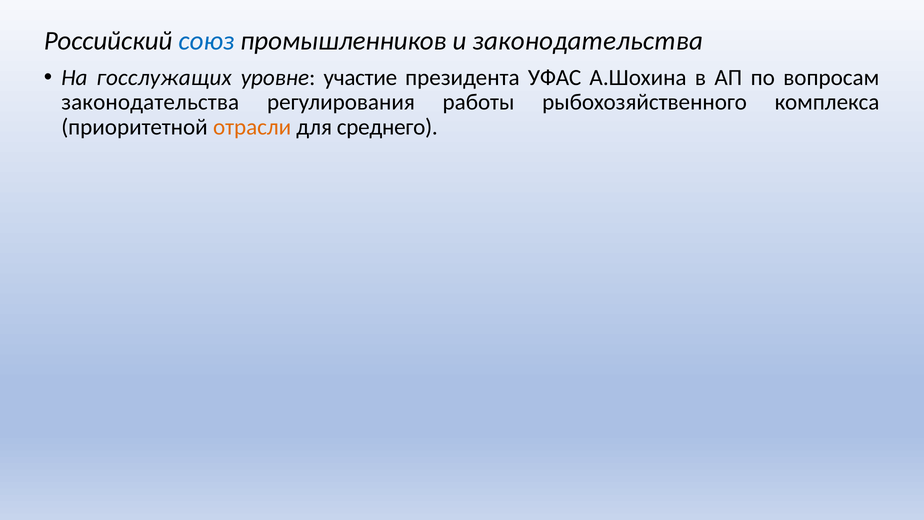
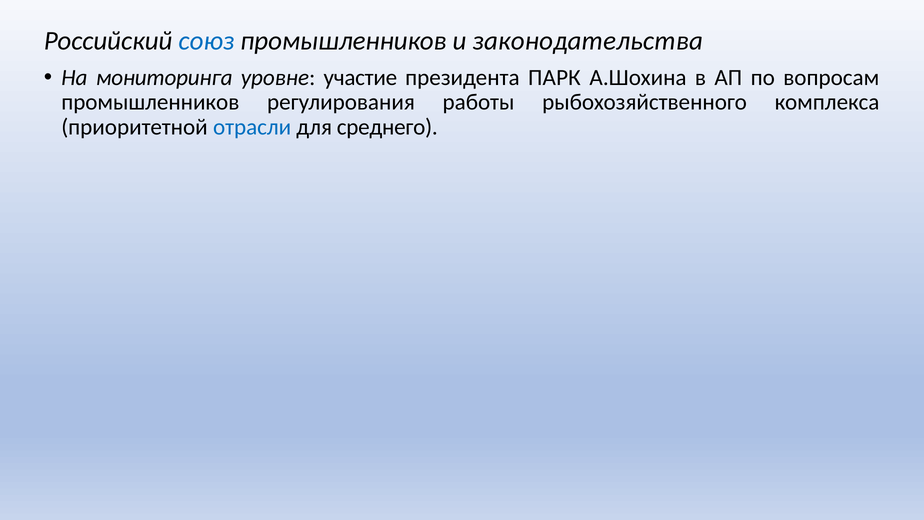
госслужащих: госслужащих -> мониторинга
УФАС: УФАС -> ПАРК
законодательства at (150, 102): законодательства -> промышленников
отрасли colour: orange -> blue
